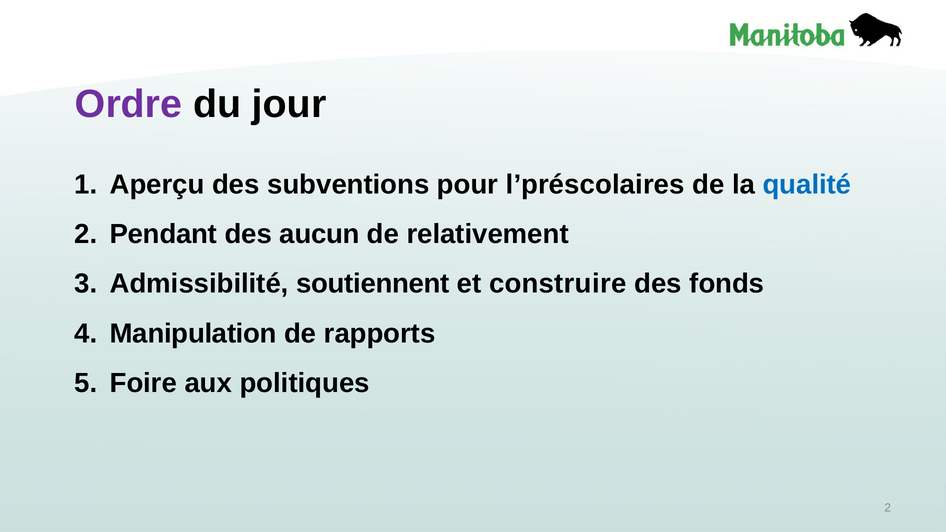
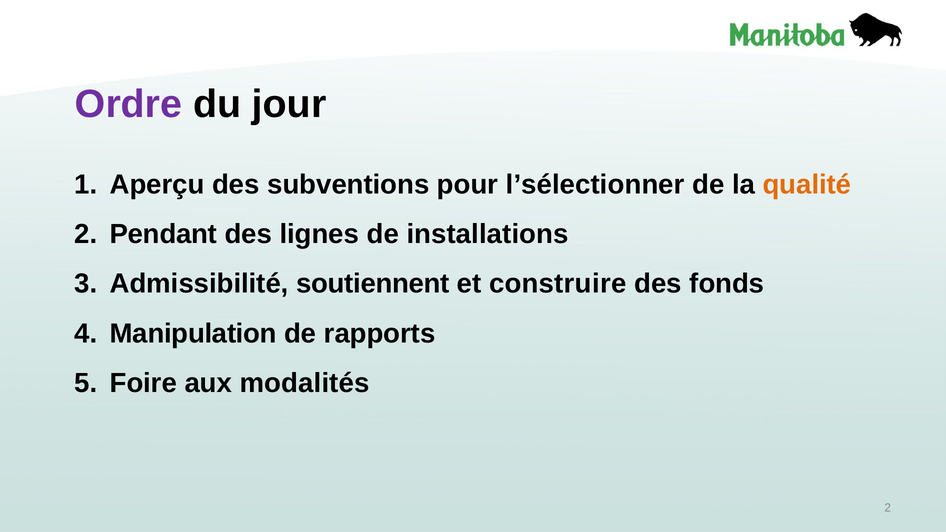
l’préscolaires: l’préscolaires -> l’sélectionner
qualité colour: blue -> orange
aucun: aucun -> lignes
relativement: relativement -> installations
politiques: politiques -> modalités
